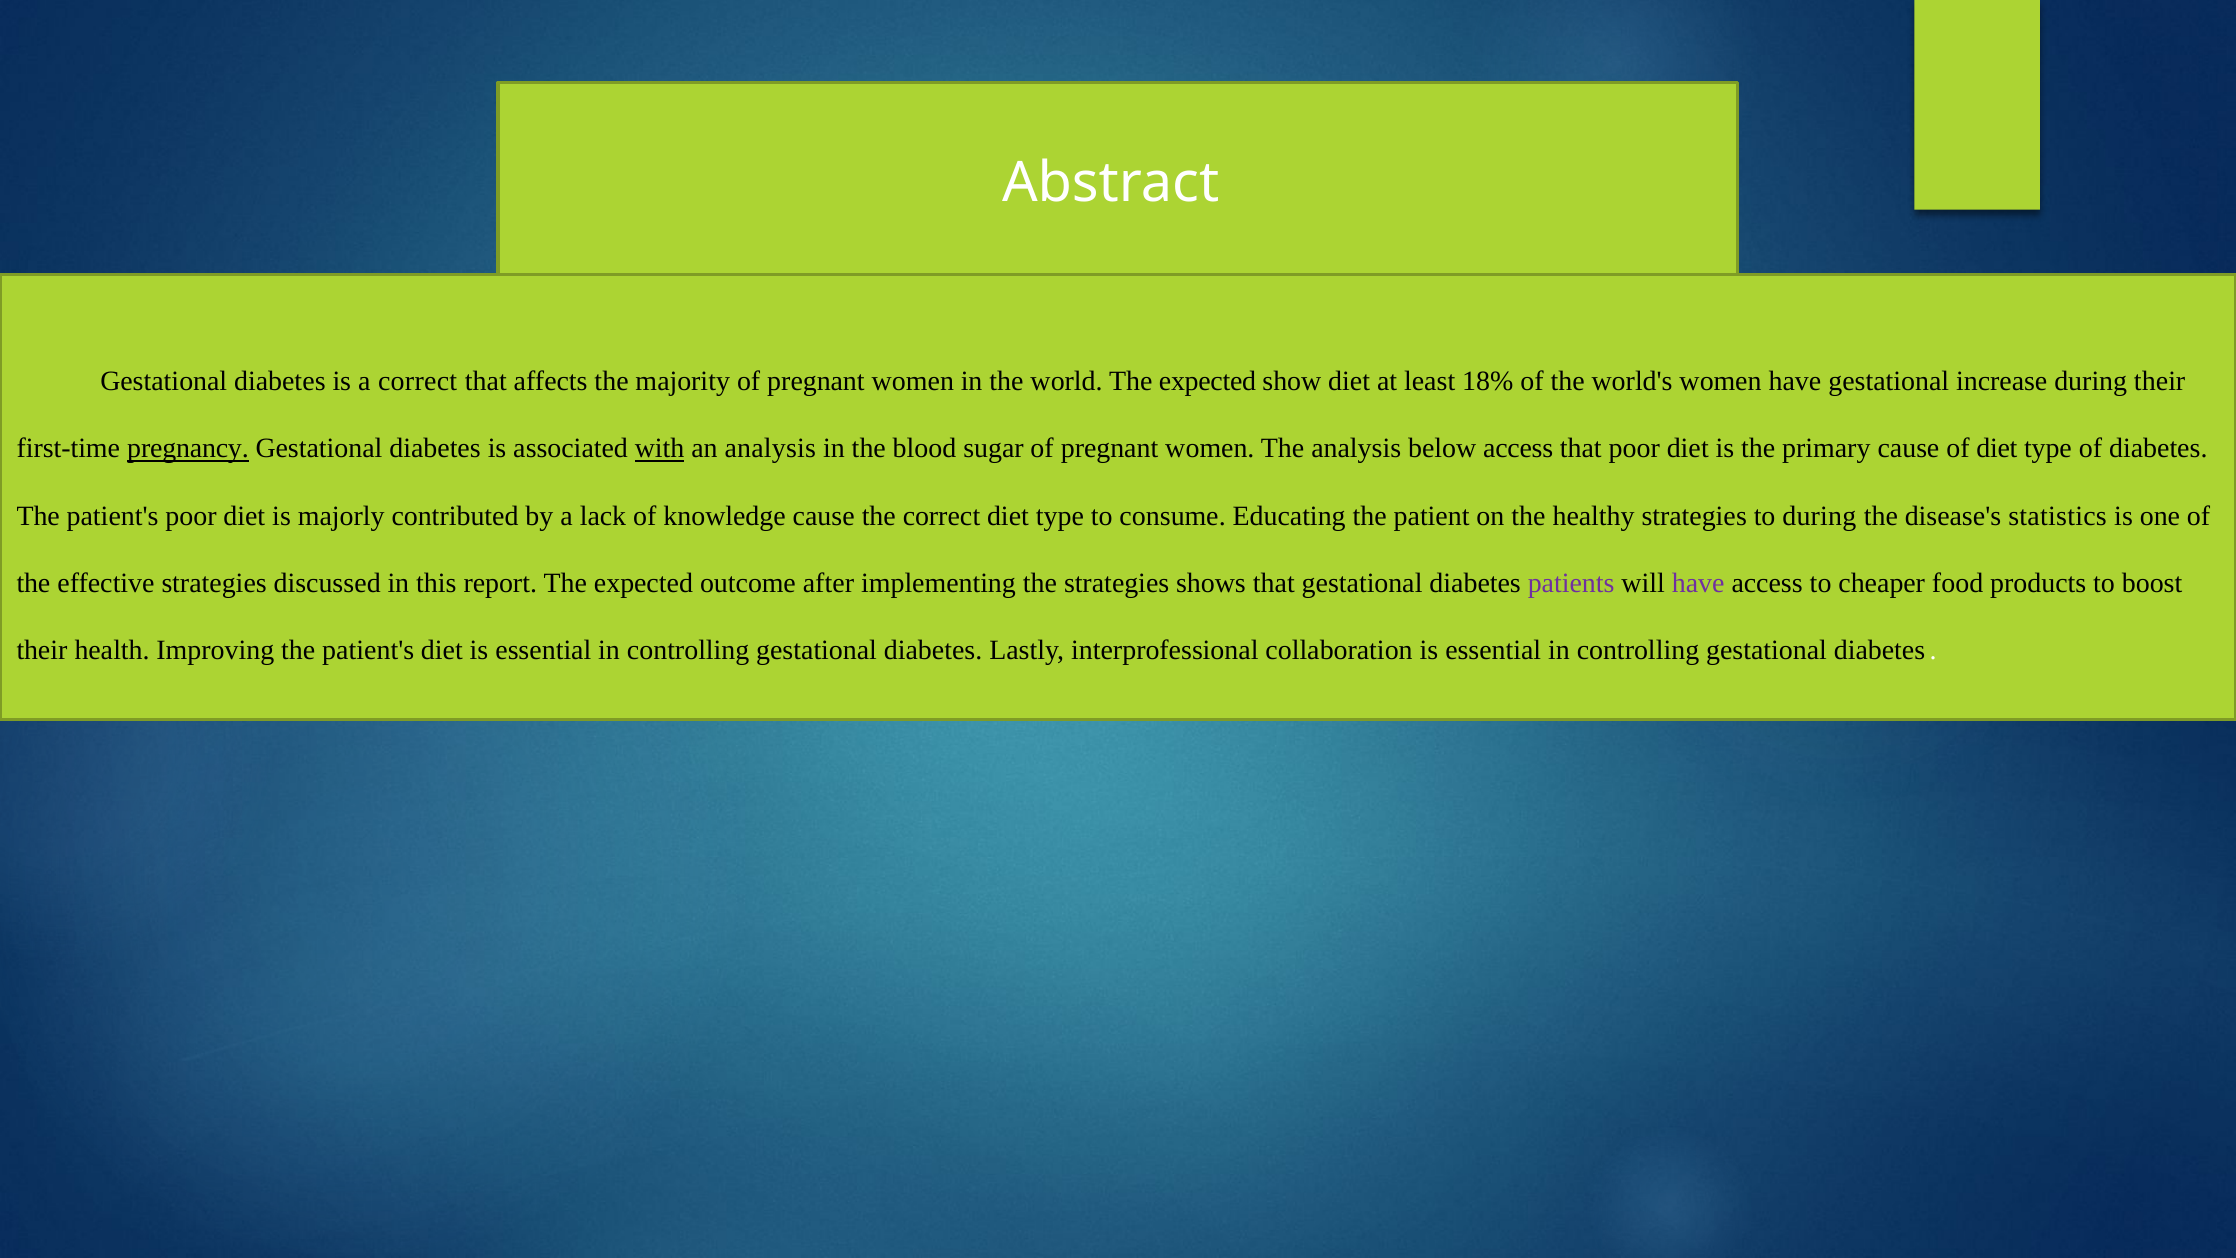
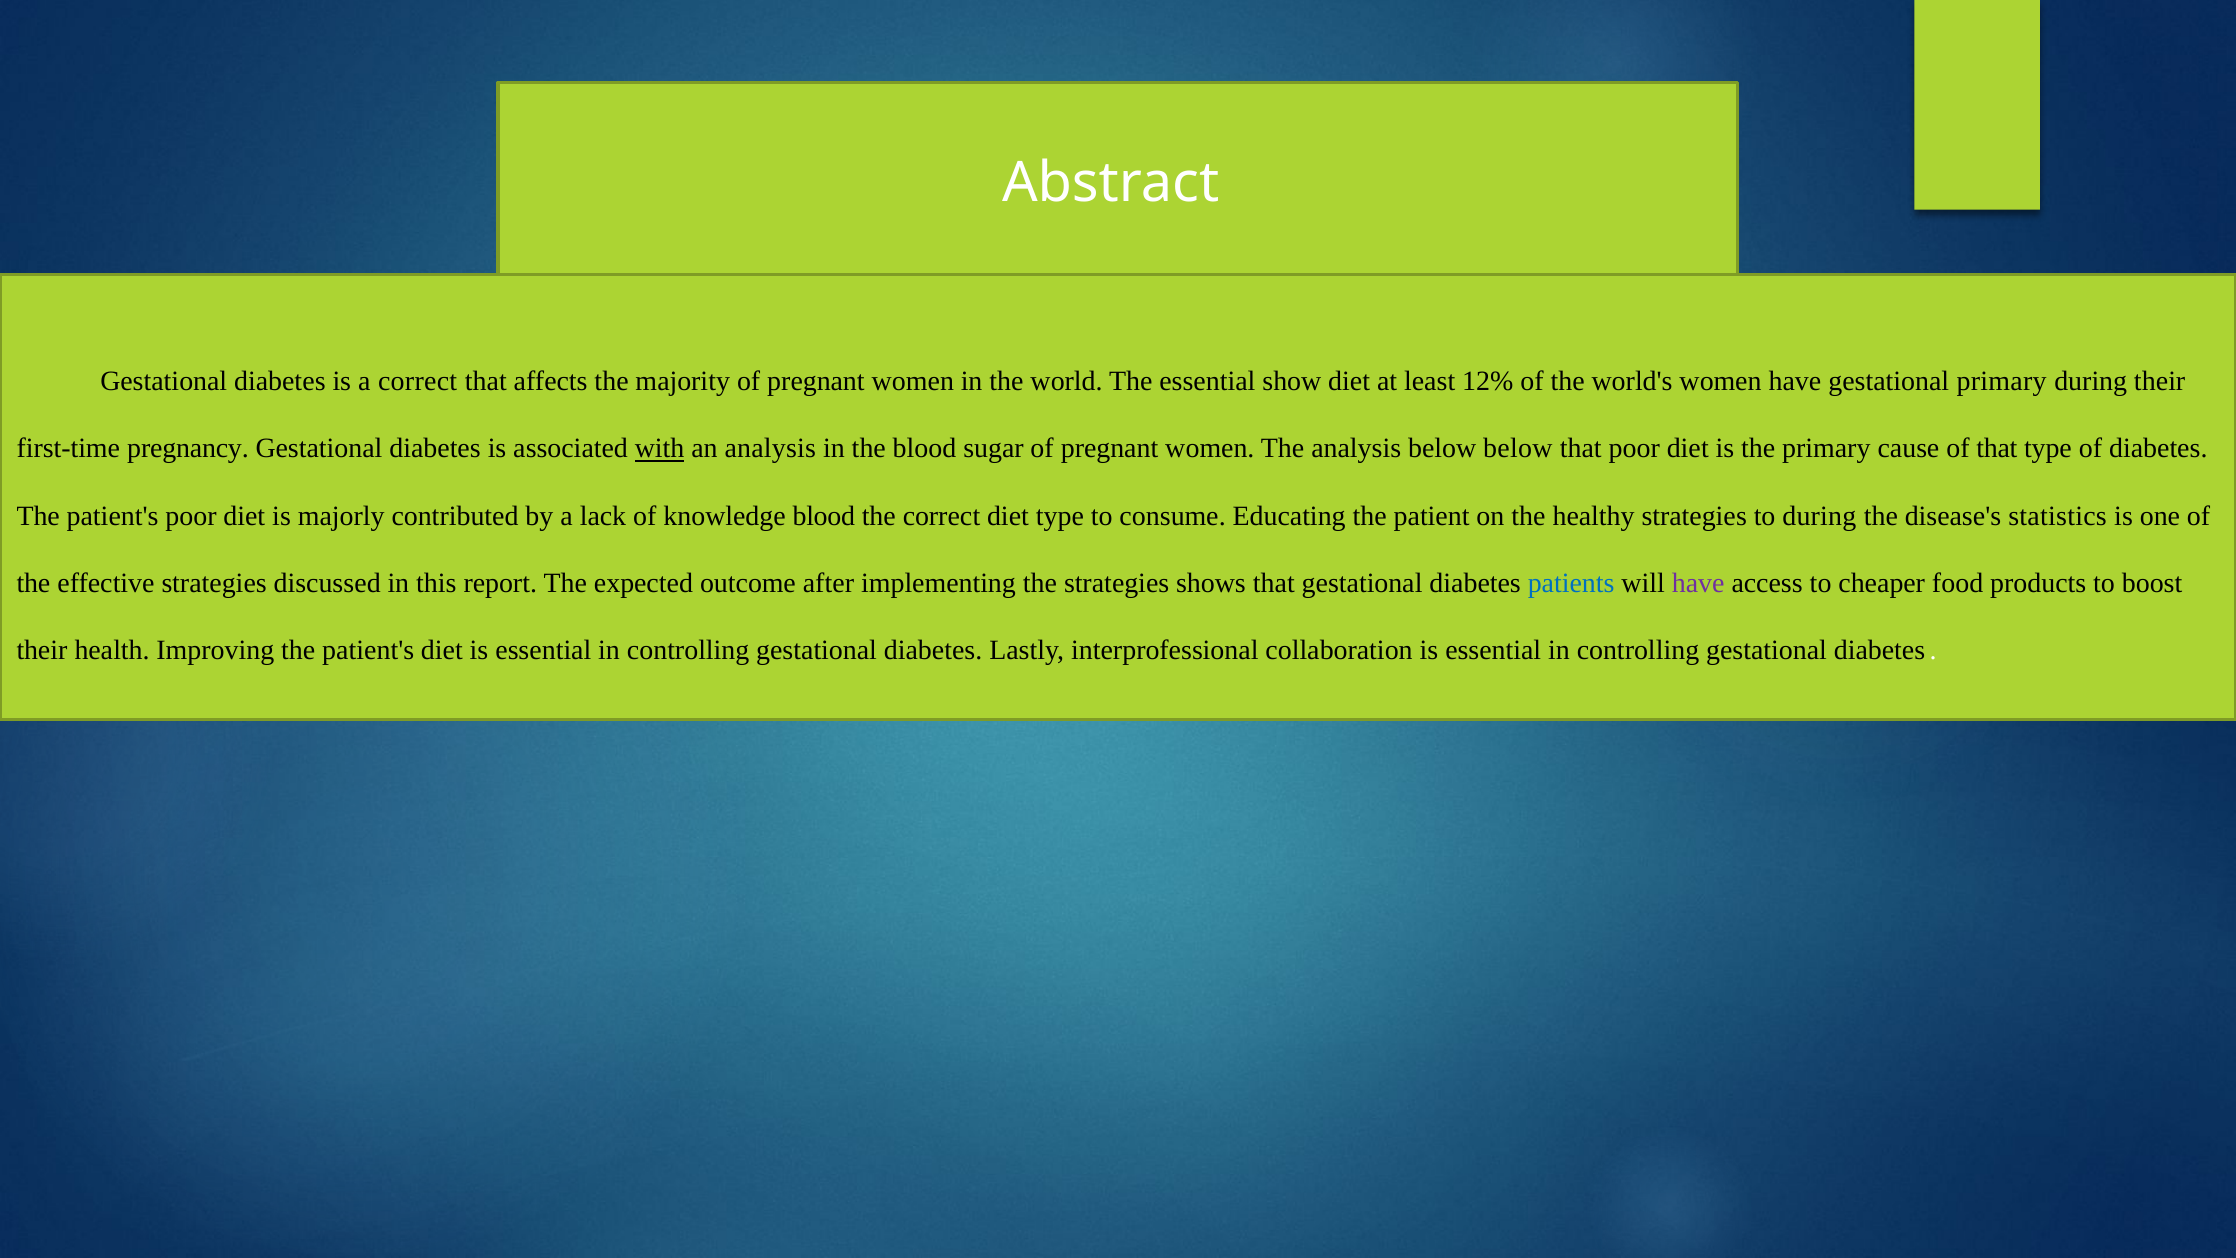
world The expected: expected -> essential
18%: 18% -> 12%
gestational increase: increase -> primary
pregnancy underline: present -> none
below access: access -> below
of diet: diet -> that
knowledge cause: cause -> blood
patients colour: purple -> blue
